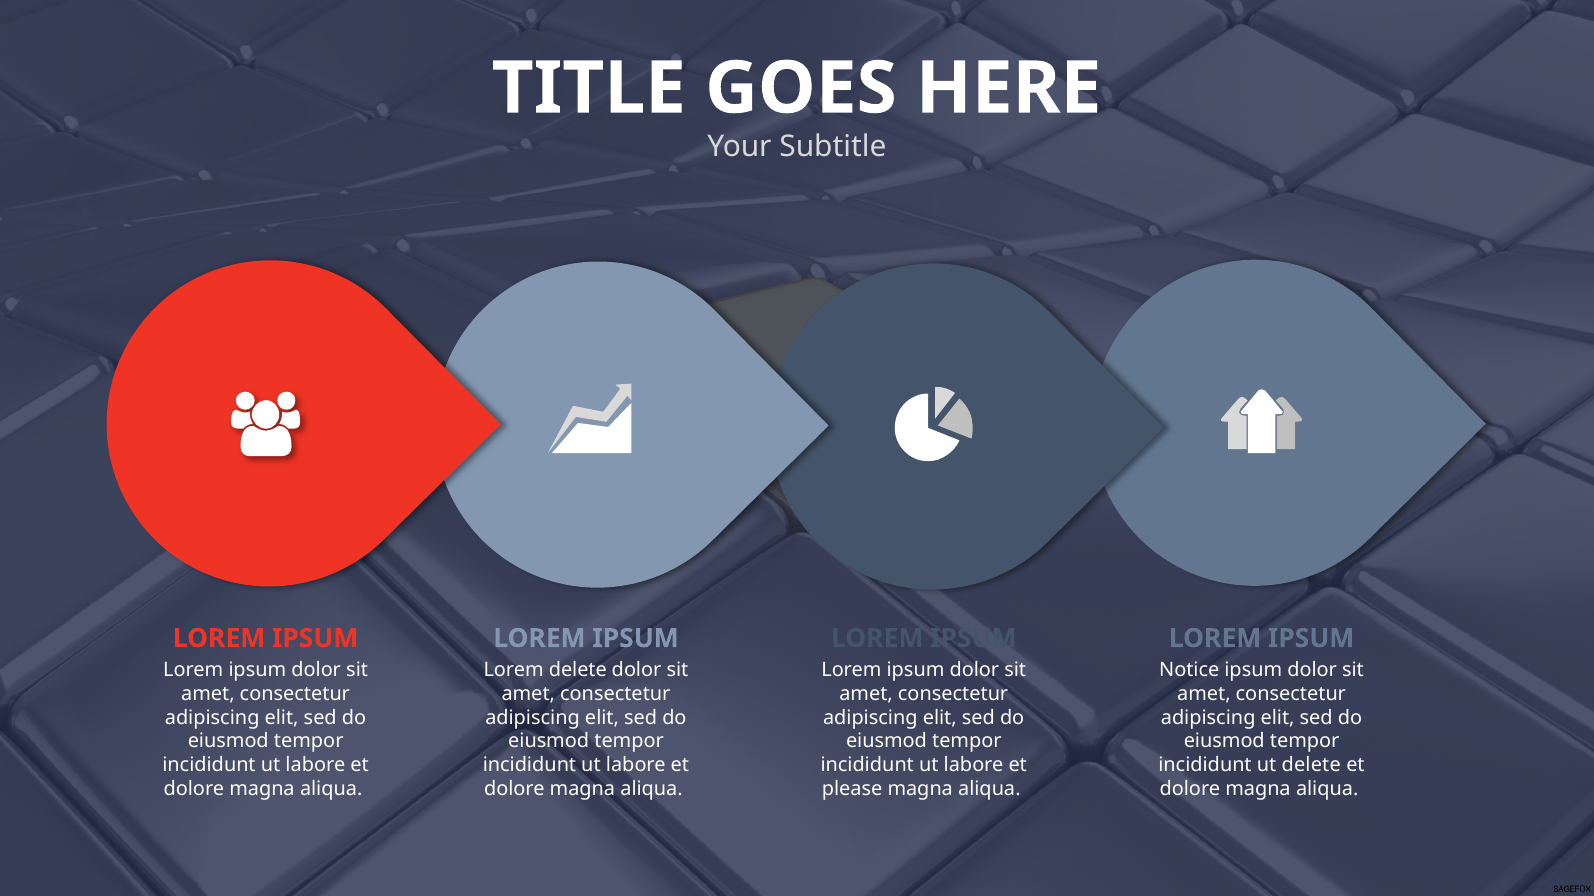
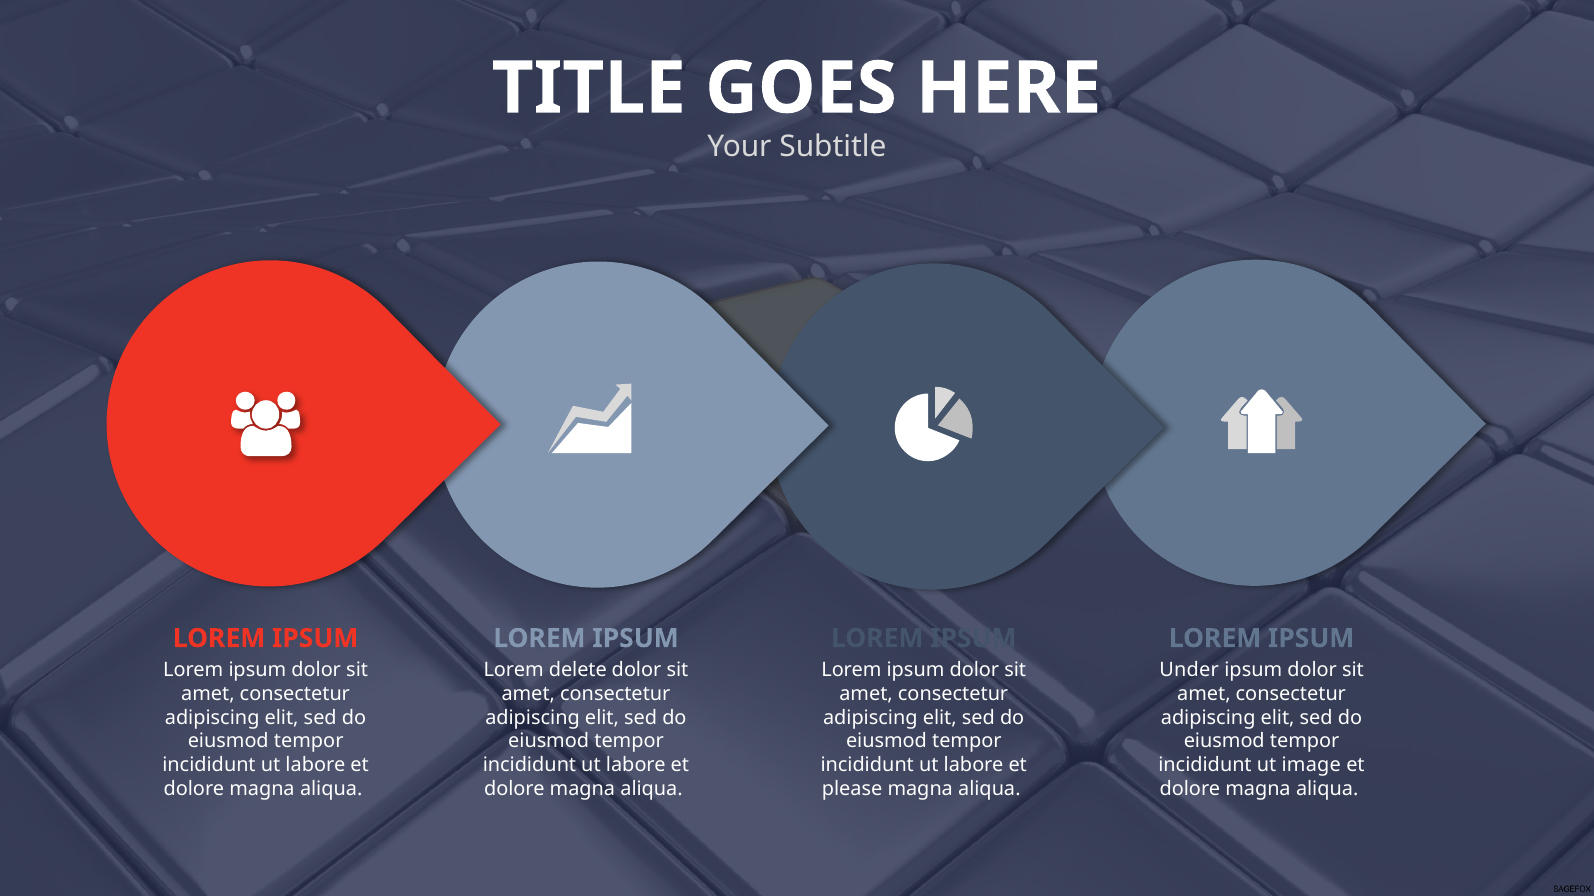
Notice: Notice -> Under
ut delete: delete -> image
